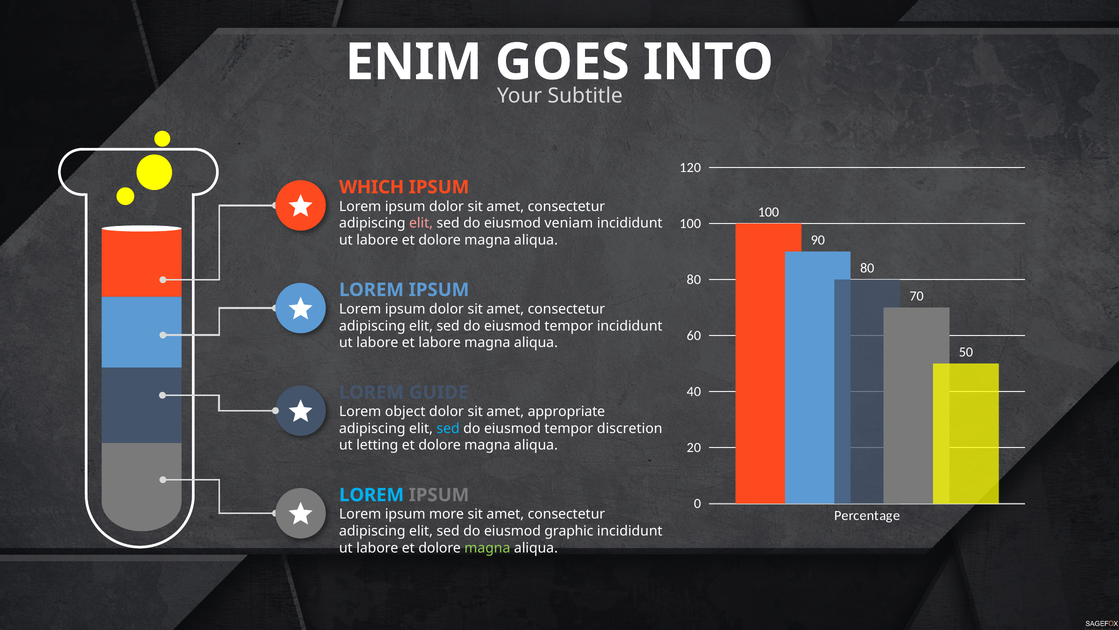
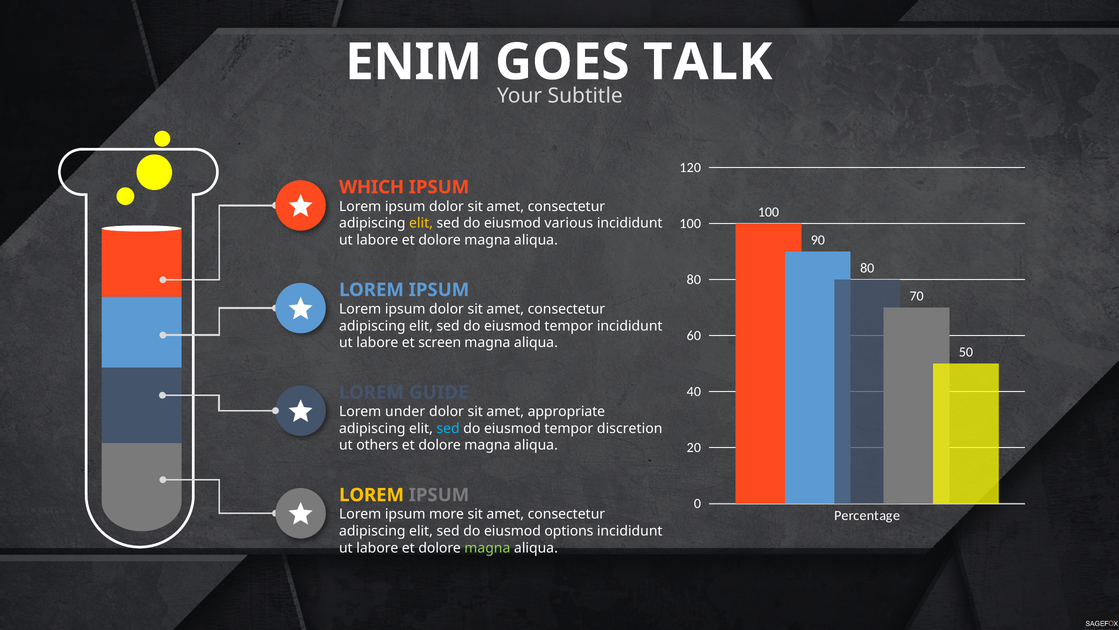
INTO: INTO -> TALK
elit at (421, 223) colour: pink -> yellow
veniam: veniam -> various
et labore: labore -> screen
object: object -> under
letting: letting -> others
LOREM at (372, 495) colour: light blue -> yellow
graphic: graphic -> options
